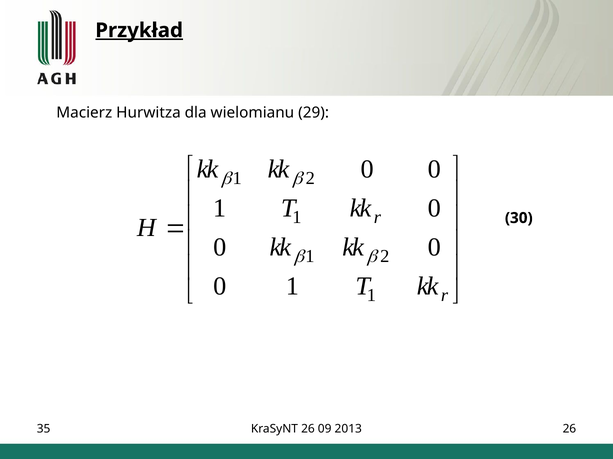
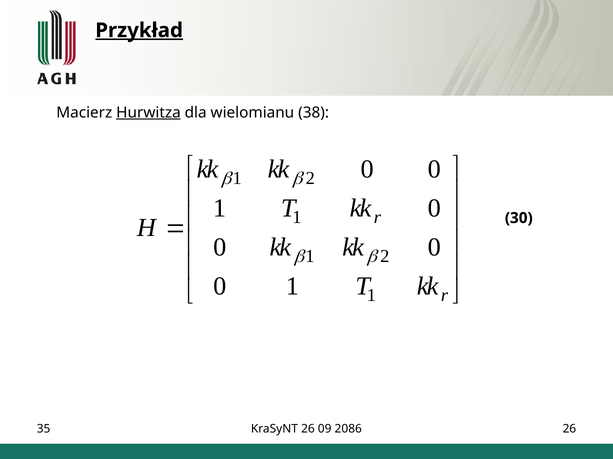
Hurwitza underline: none -> present
29: 29 -> 38
2013: 2013 -> 2086
